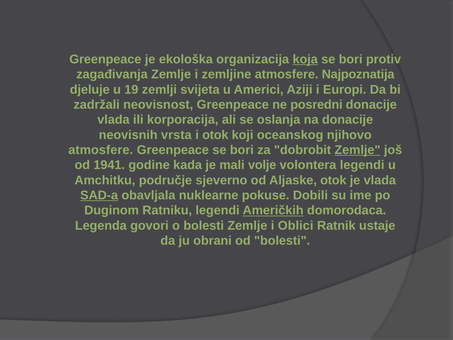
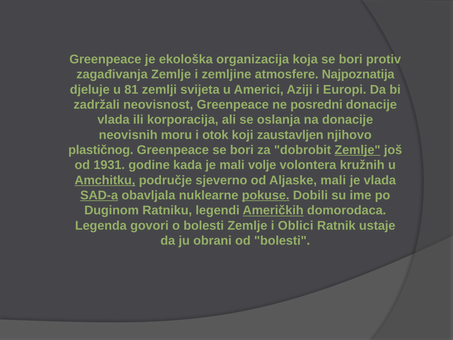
koja underline: present -> none
19: 19 -> 81
vrsta: vrsta -> moru
oceanskog: oceanskog -> zaustavljen
atmosfere at (101, 150): atmosfere -> plastičnog
1941: 1941 -> 1931
volontera legendi: legendi -> kružnih
Amchitku underline: none -> present
Aljaske otok: otok -> mali
pokuse underline: none -> present
